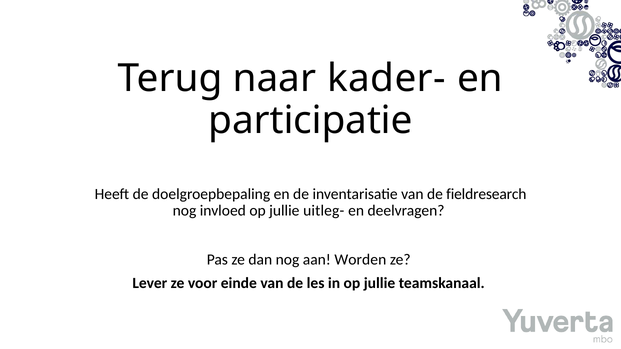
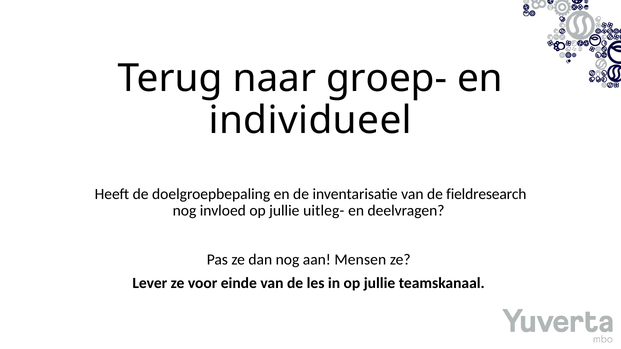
kader-: kader- -> groep-
participatie: participatie -> individueel
Worden: Worden -> Mensen
